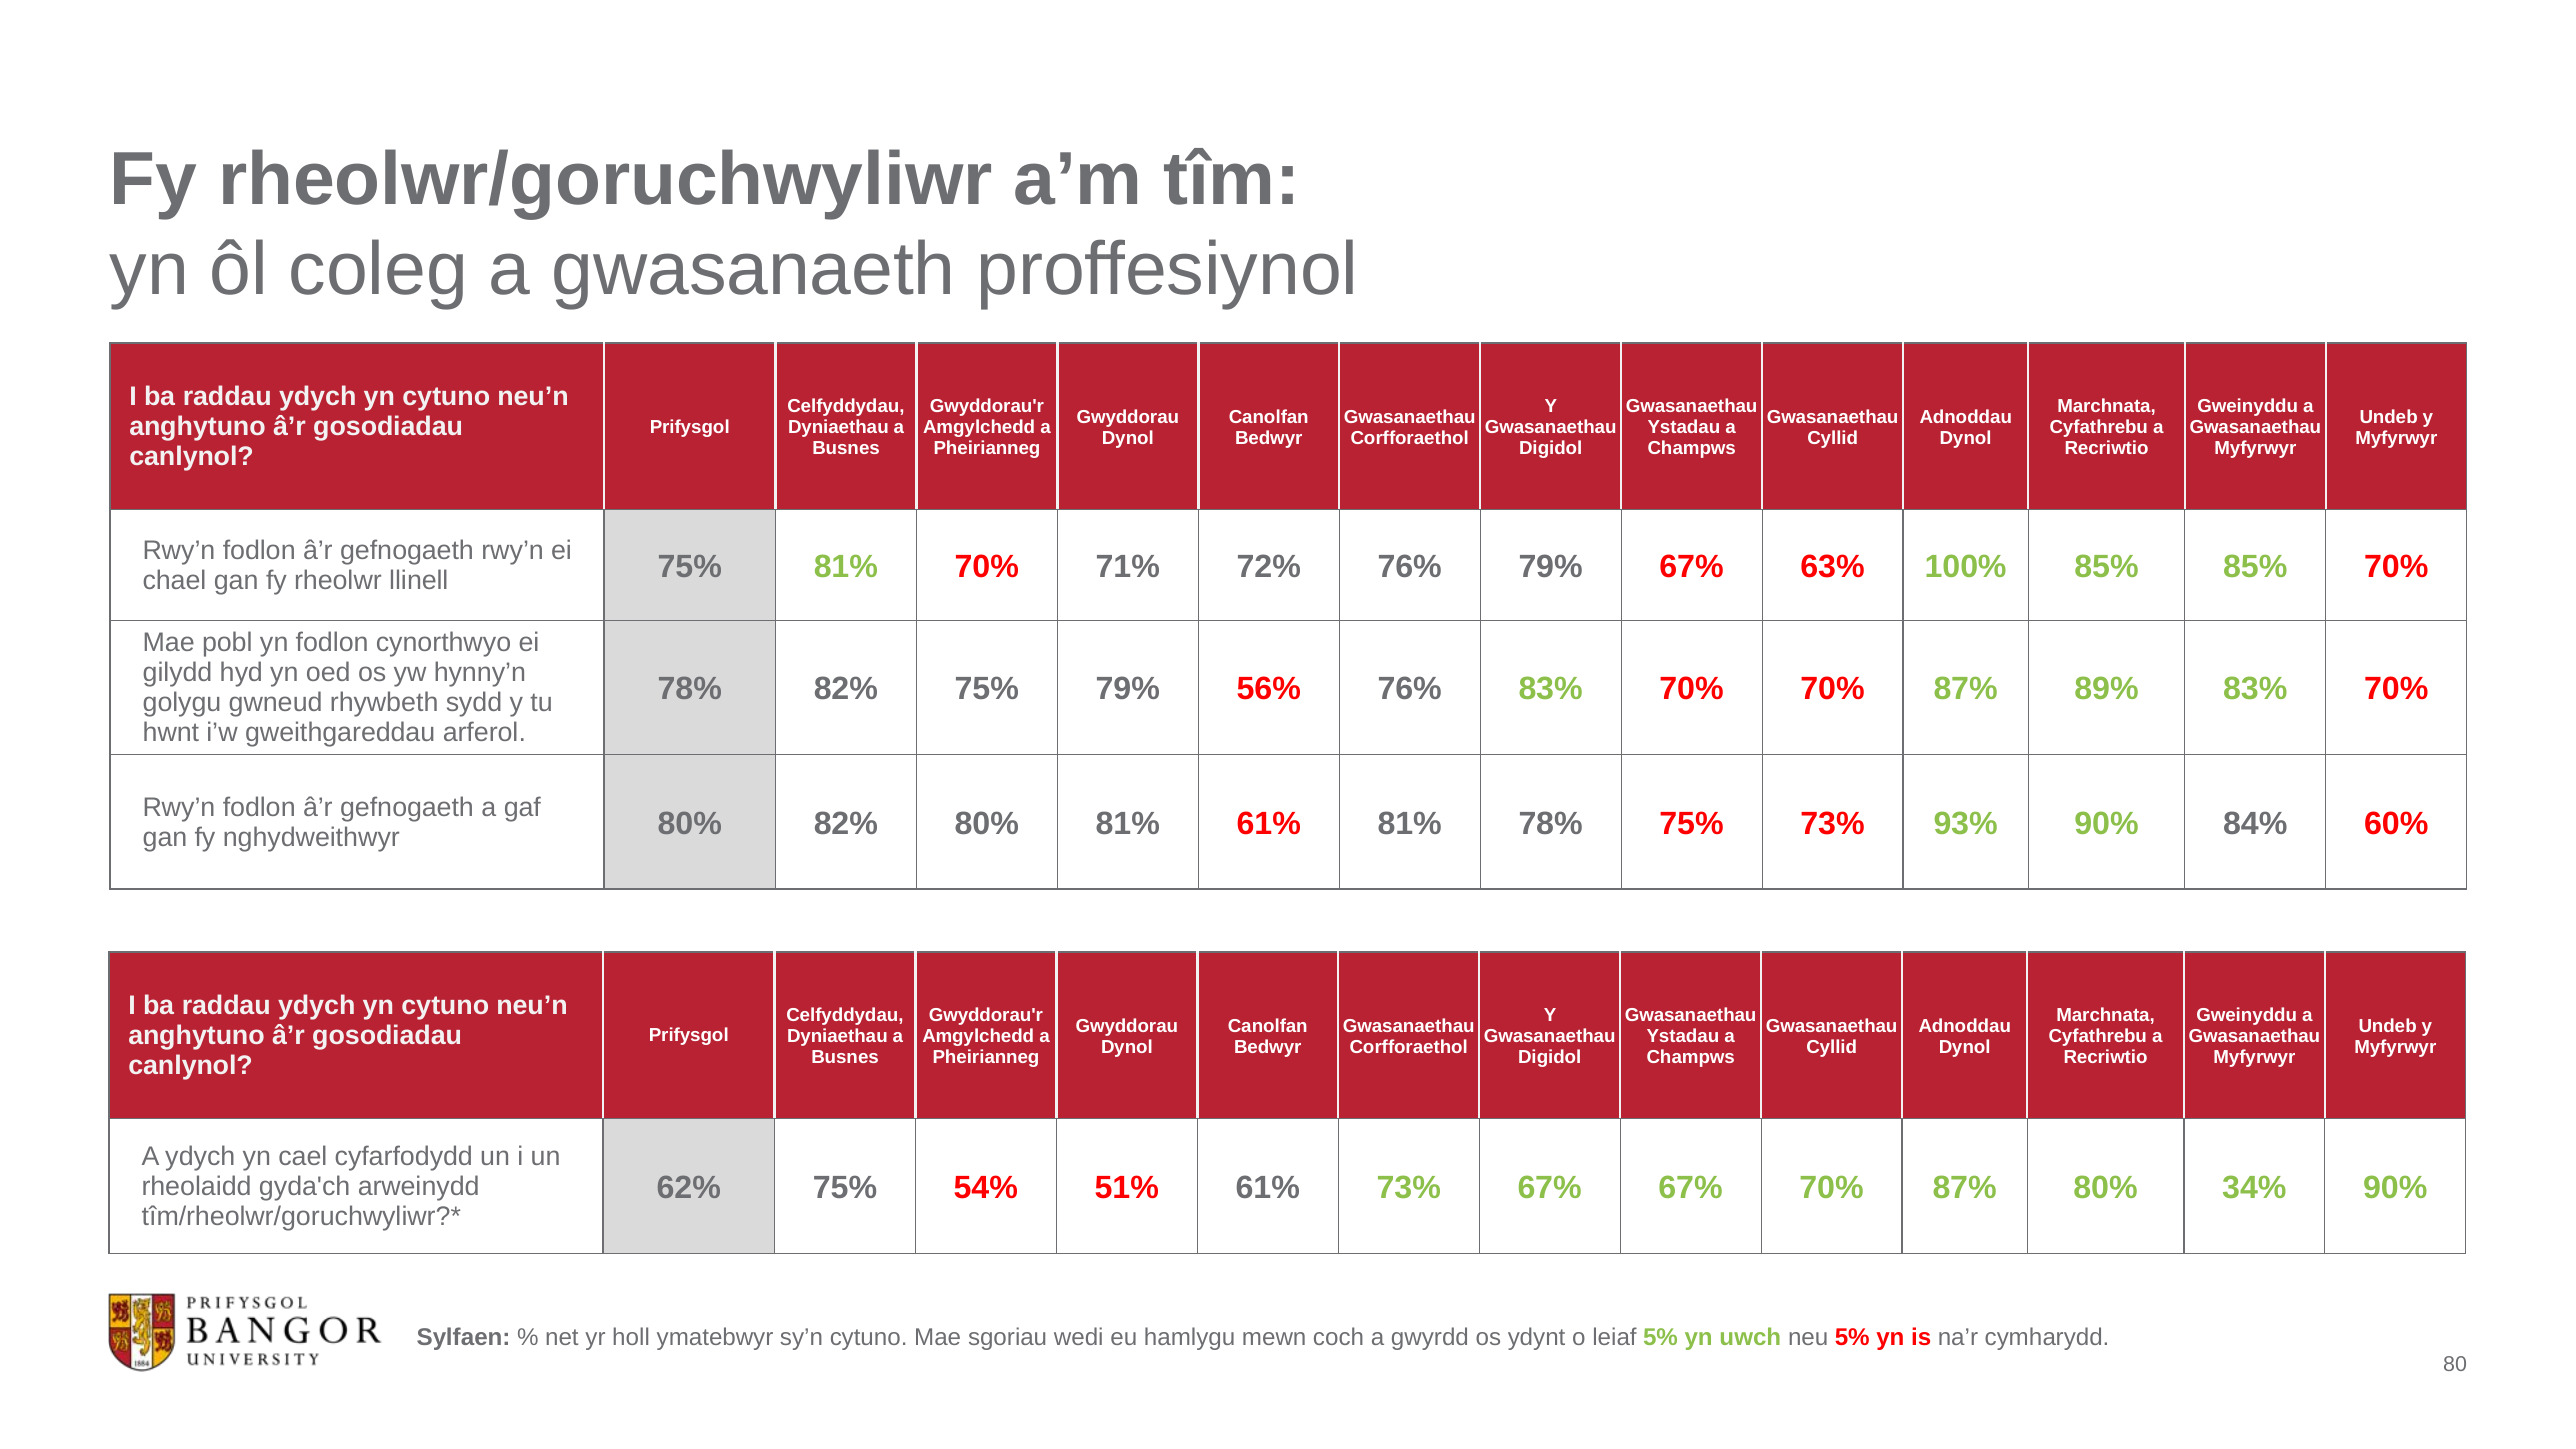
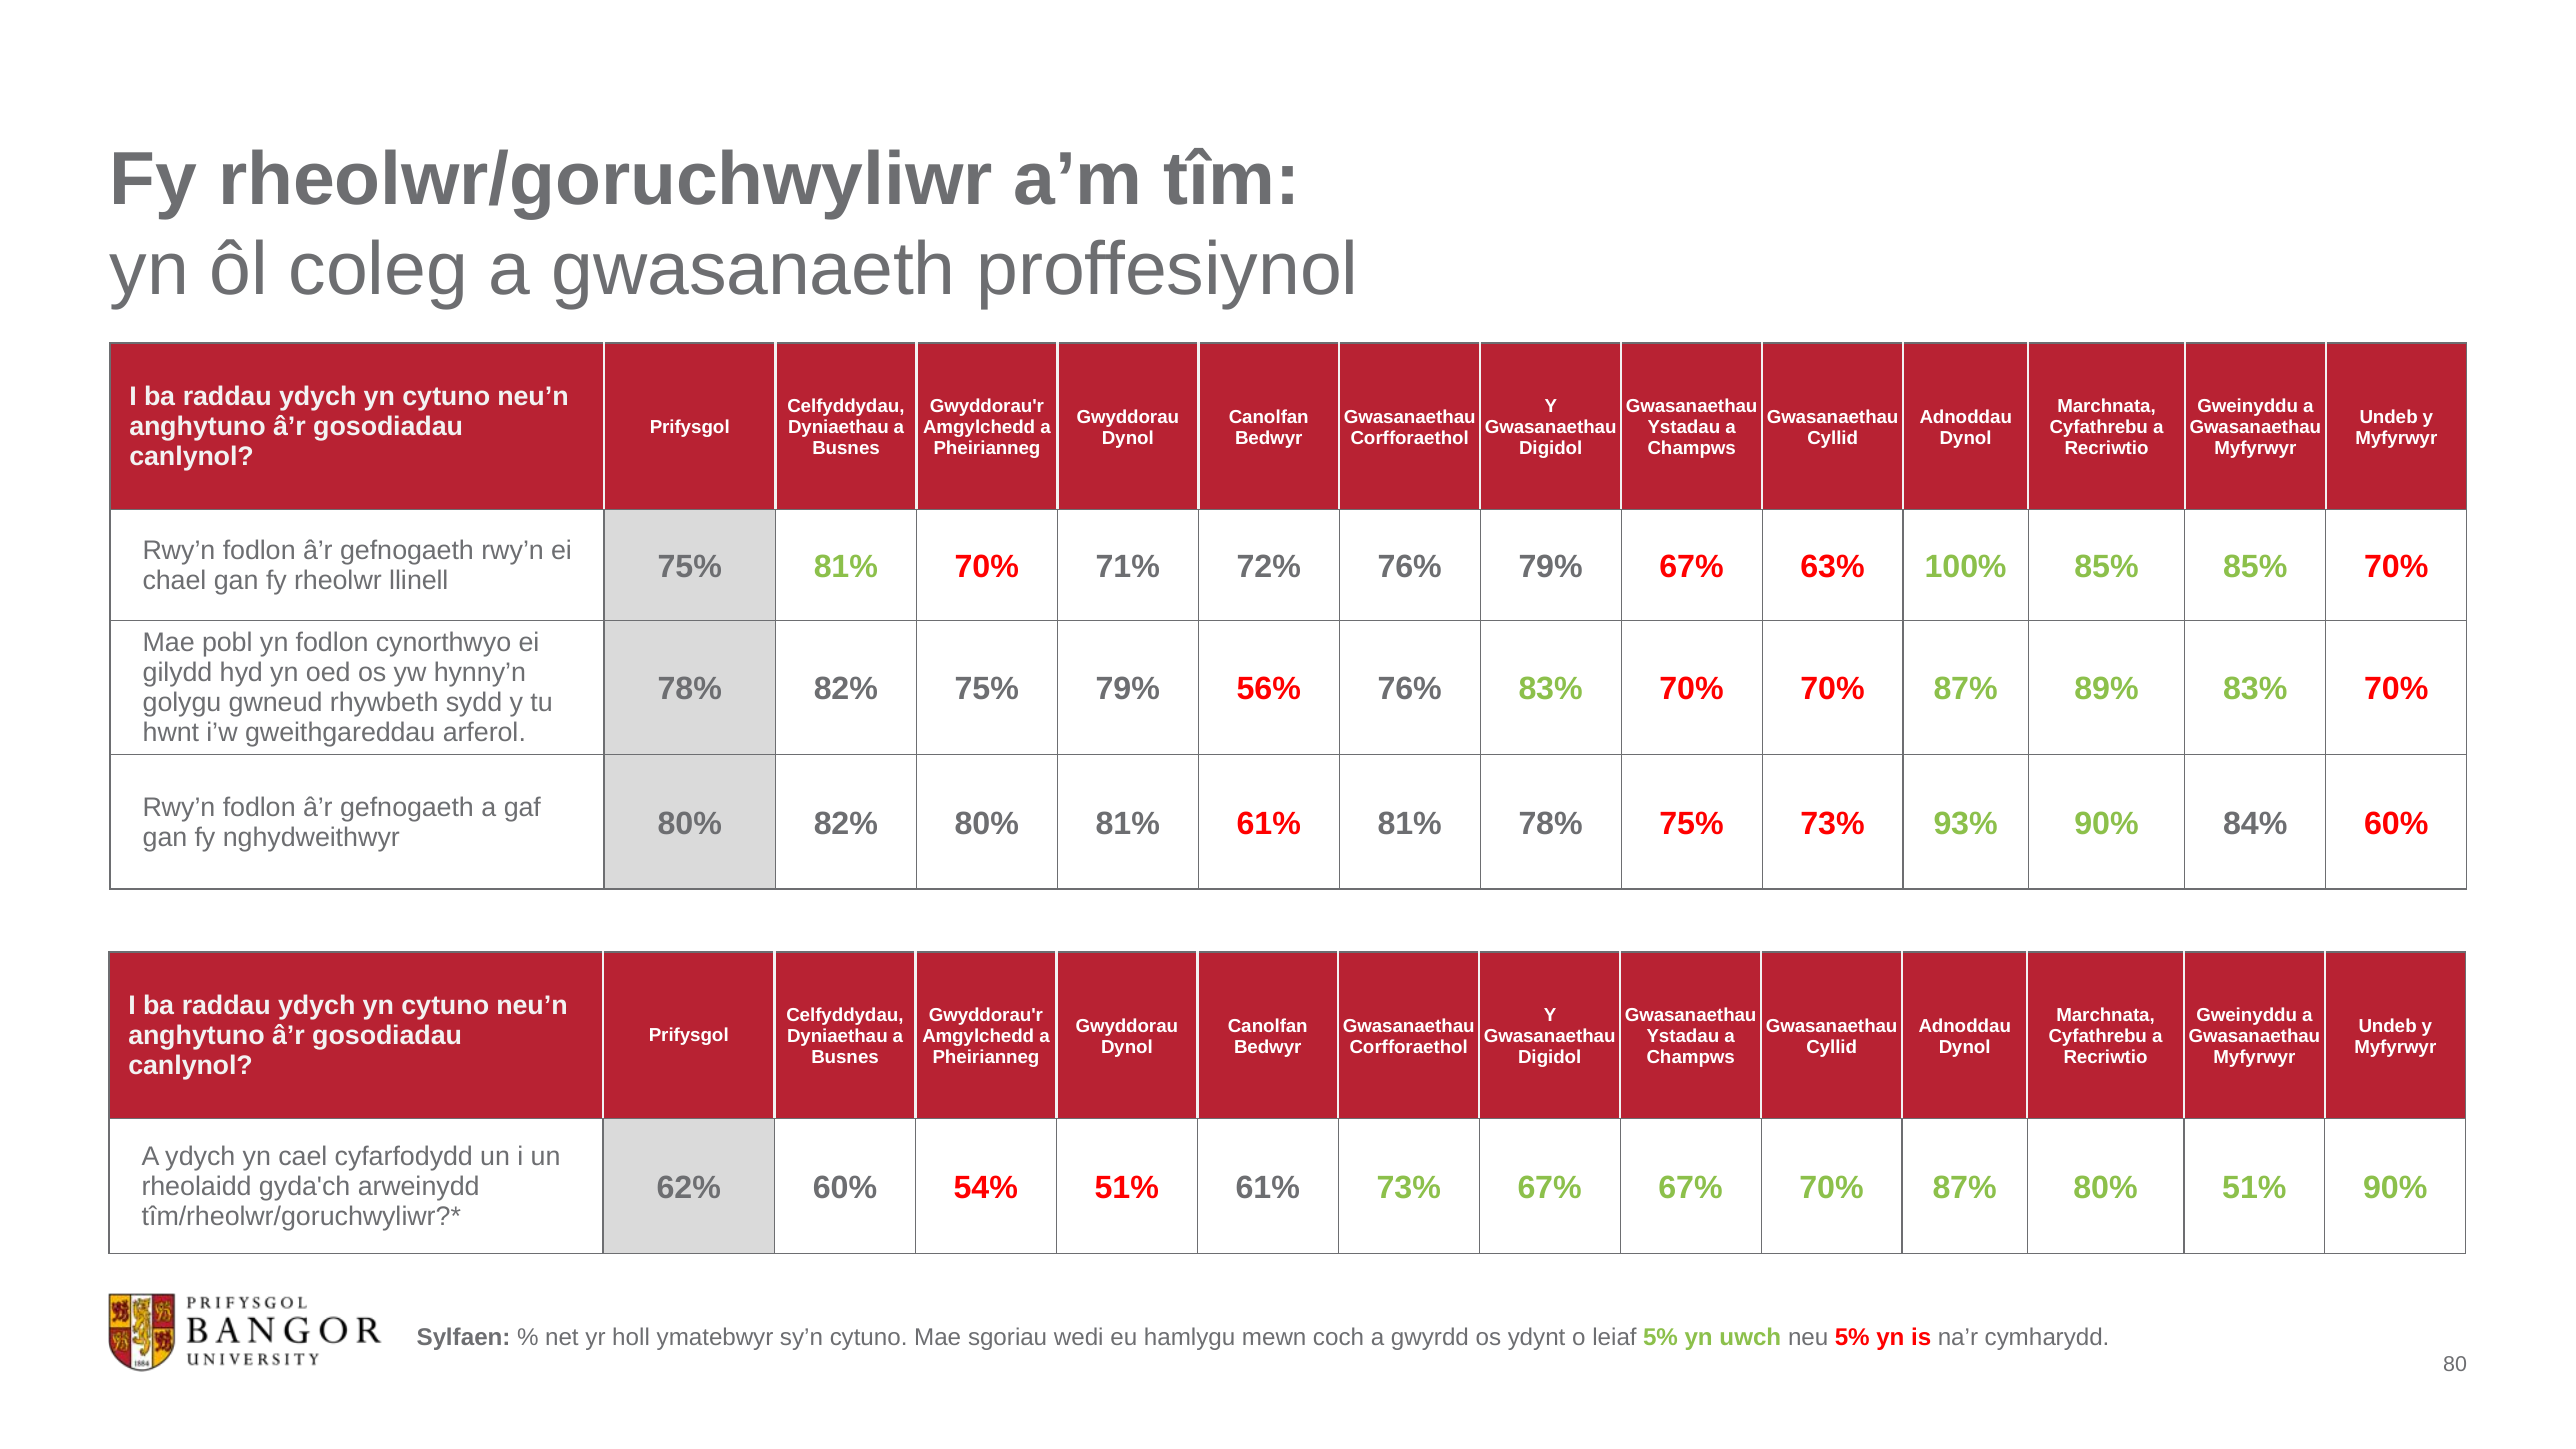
62% 75%: 75% -> 60%
80% 34%: 34% -> 51%
